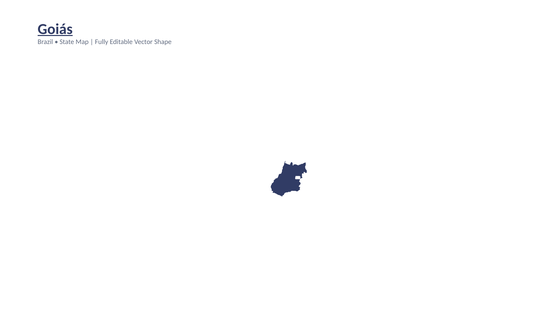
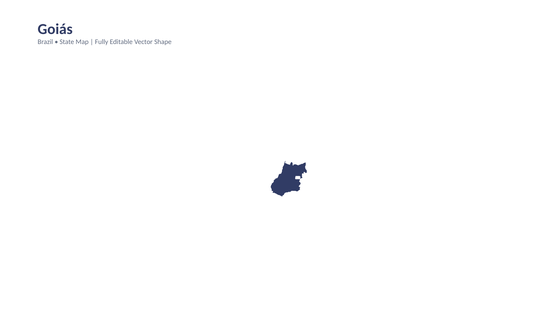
Goiás underline: present -> none
